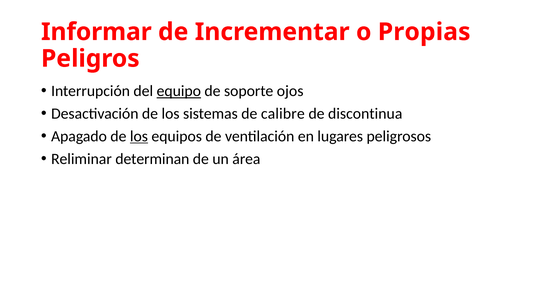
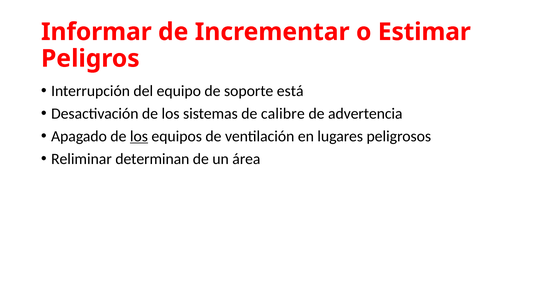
Propias: Propias -> Estimar
equipo underline: present -> none
ojos: ojos -> está
discontinua: discontinua -> advertencia
